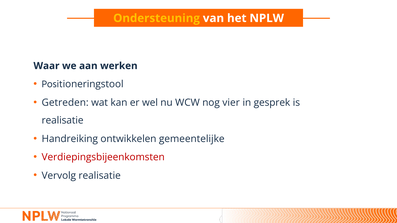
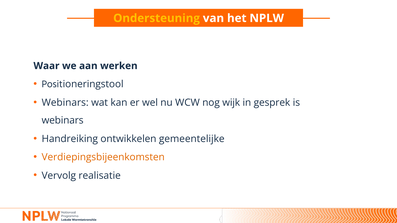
Getreden at (65, 103): Getreden -> Webinars
vier: vier -> wijk
realisatie at (63, 121): realisatie -> webinars
Verdiepingsbijeenkomsten colour: red -> orange
